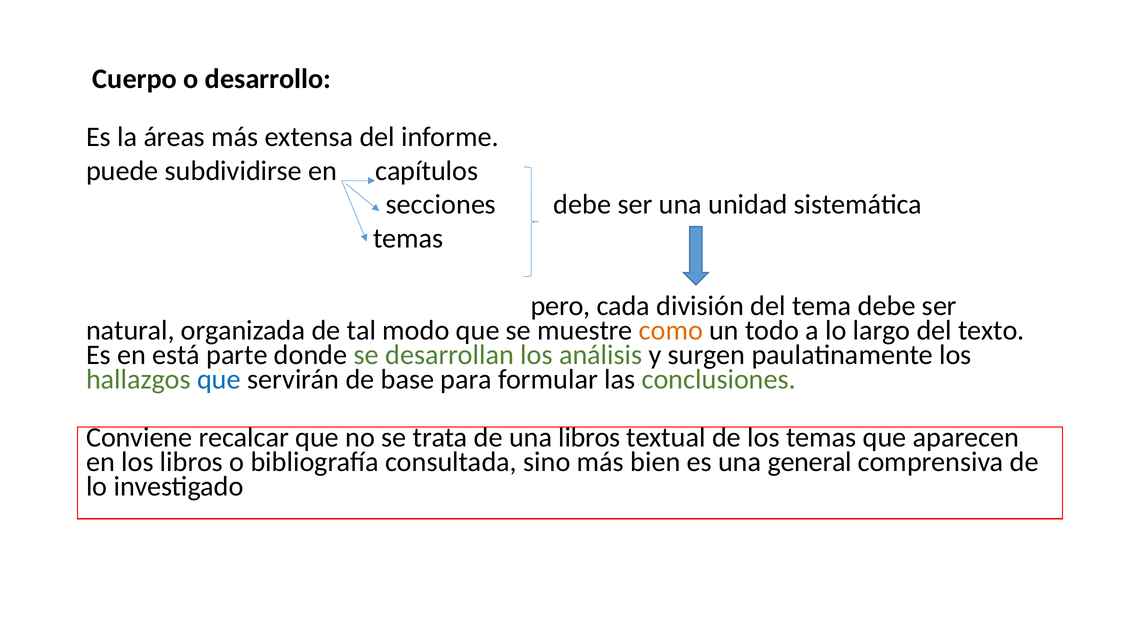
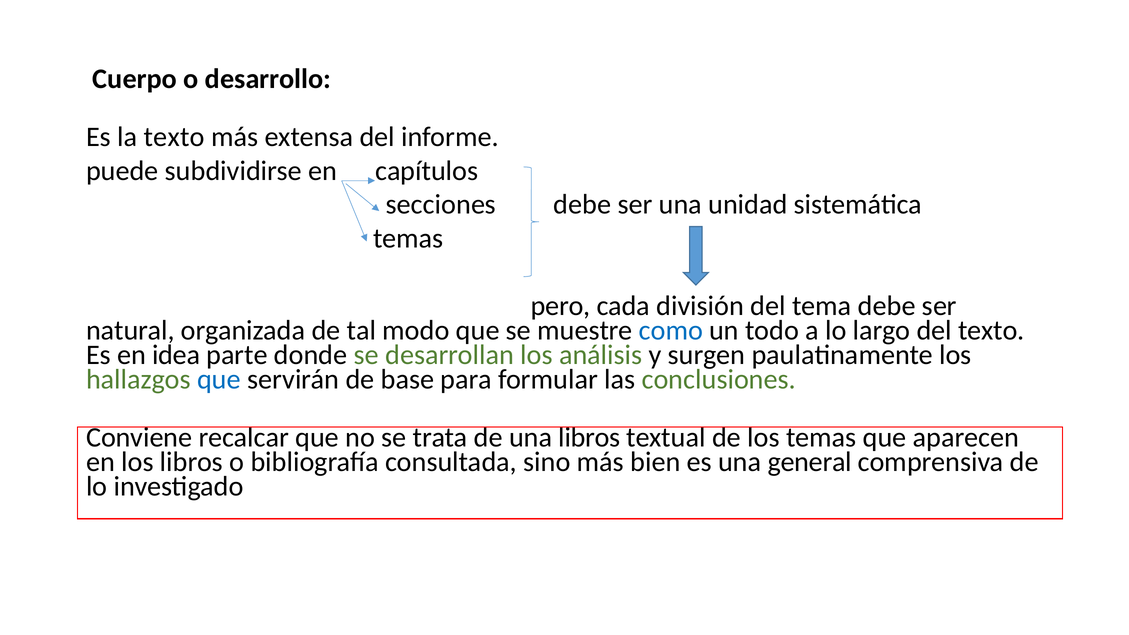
la áreas: áreas -> texto
como colour: orange -> blue
está: está -> idea
